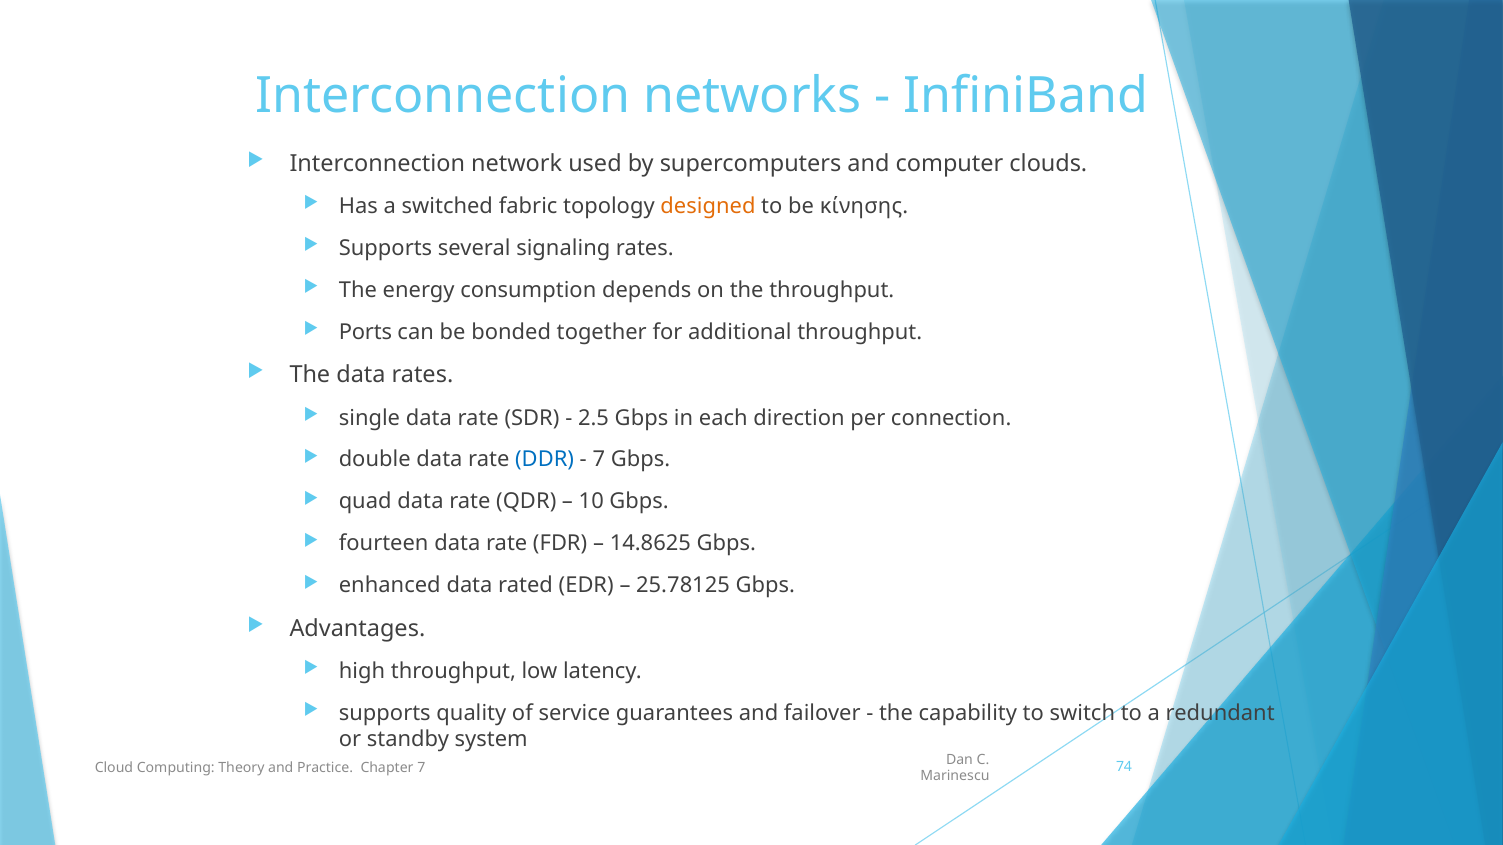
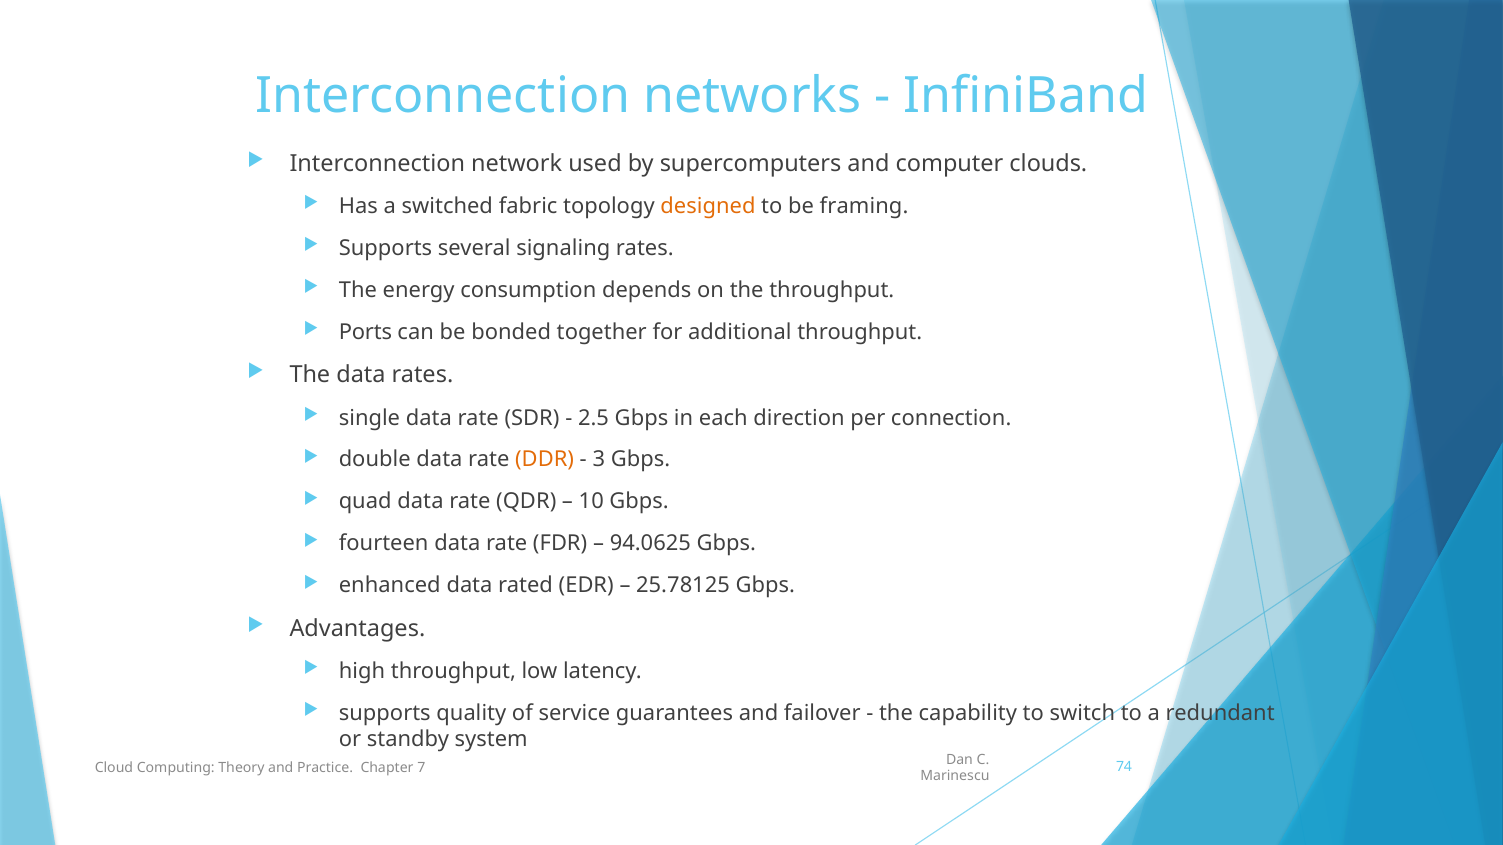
κίνησης: κίνησης -> framing
DDR colour: blue -> orange
7 at (599, 460): 7 -> 3
14.8625: 14.8625 -> 94.0625
